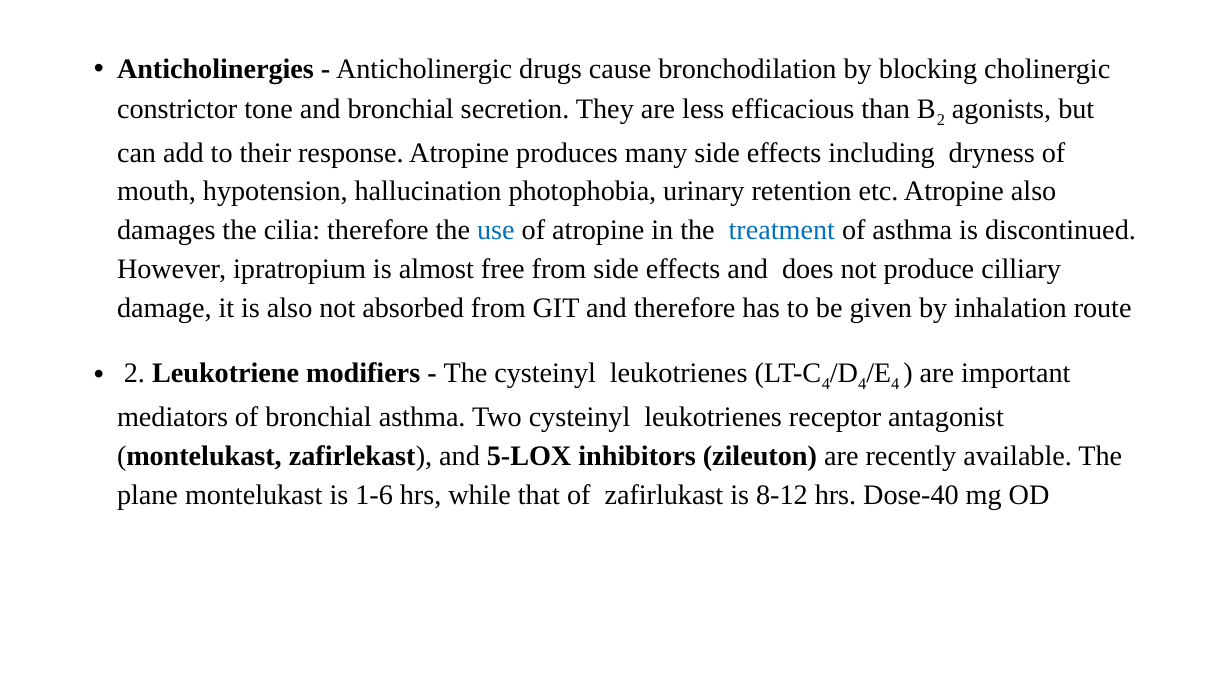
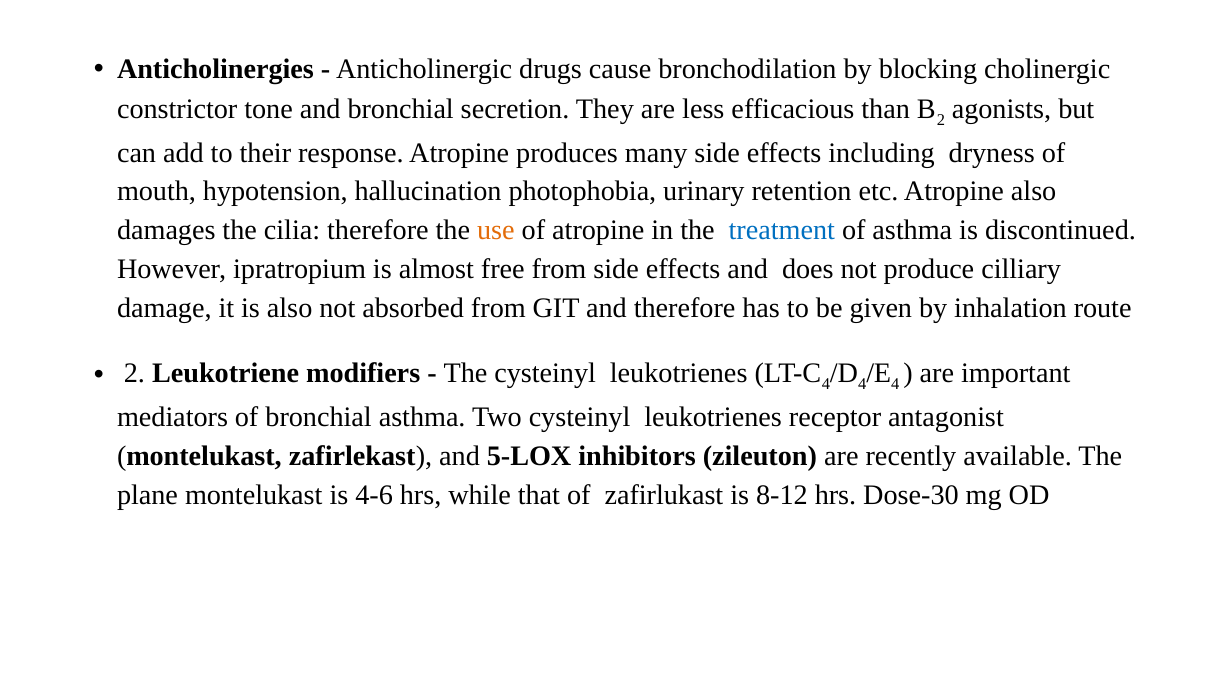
use colour: blue -> orange
1-6: 1-6 -> 4-6
Dose-40: Dose-40 -> Dose-30
